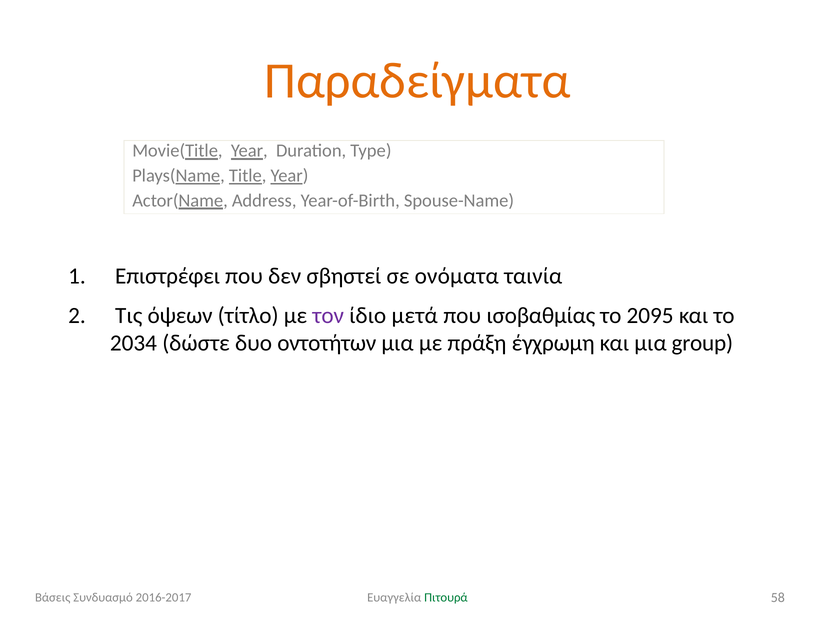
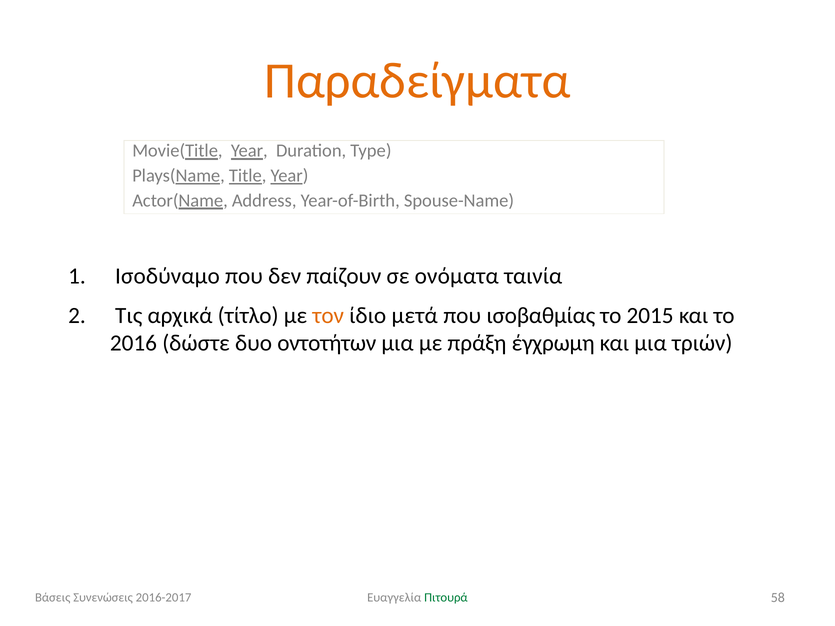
Επιστρέφει: Επιστρέφει -> Ισοδύναμο
σβηστεί: σβηστεί -> παίζουν
όψεων: όψεων -> αρχικά
τον colour: purple -> orange
2095: 2095 -> 2015
2034: 2034 -> 2016
group: group -> τριών
Συνδυασμό: Συνδυασμό -> Συνενώσεις
